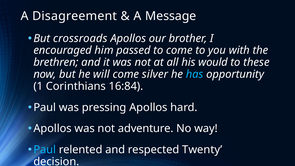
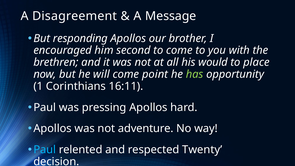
crossroads: crossroads -> responding
passed: passed -> second
these: these -> place
silver: silver -> point
has colour: light blue -> light green
16:84: 16:84 -> 16:11
